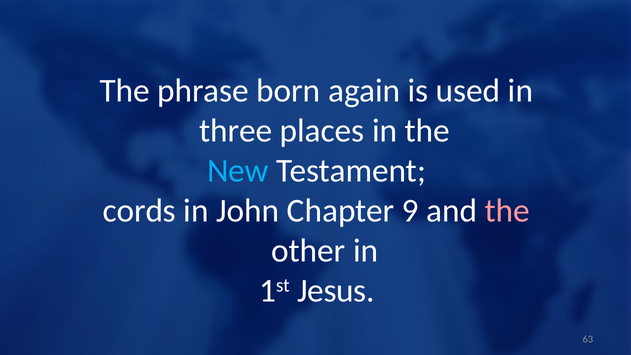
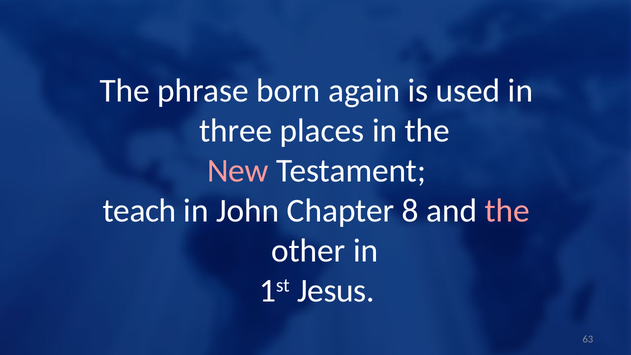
New colour: light blue -> pink
cords: cords -> teach
9: 9 -> 8
